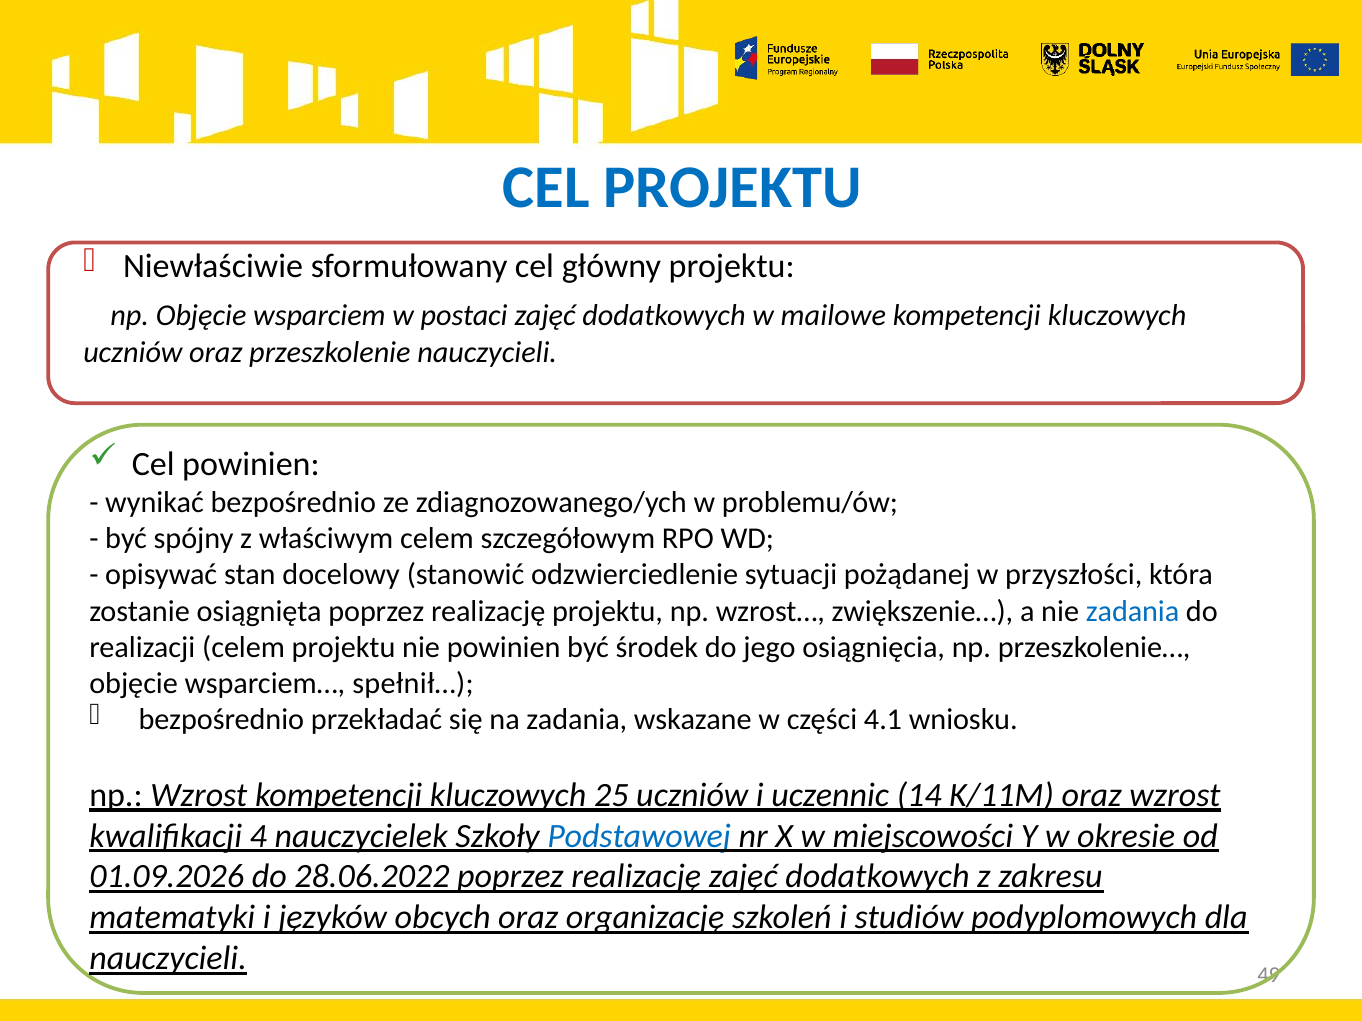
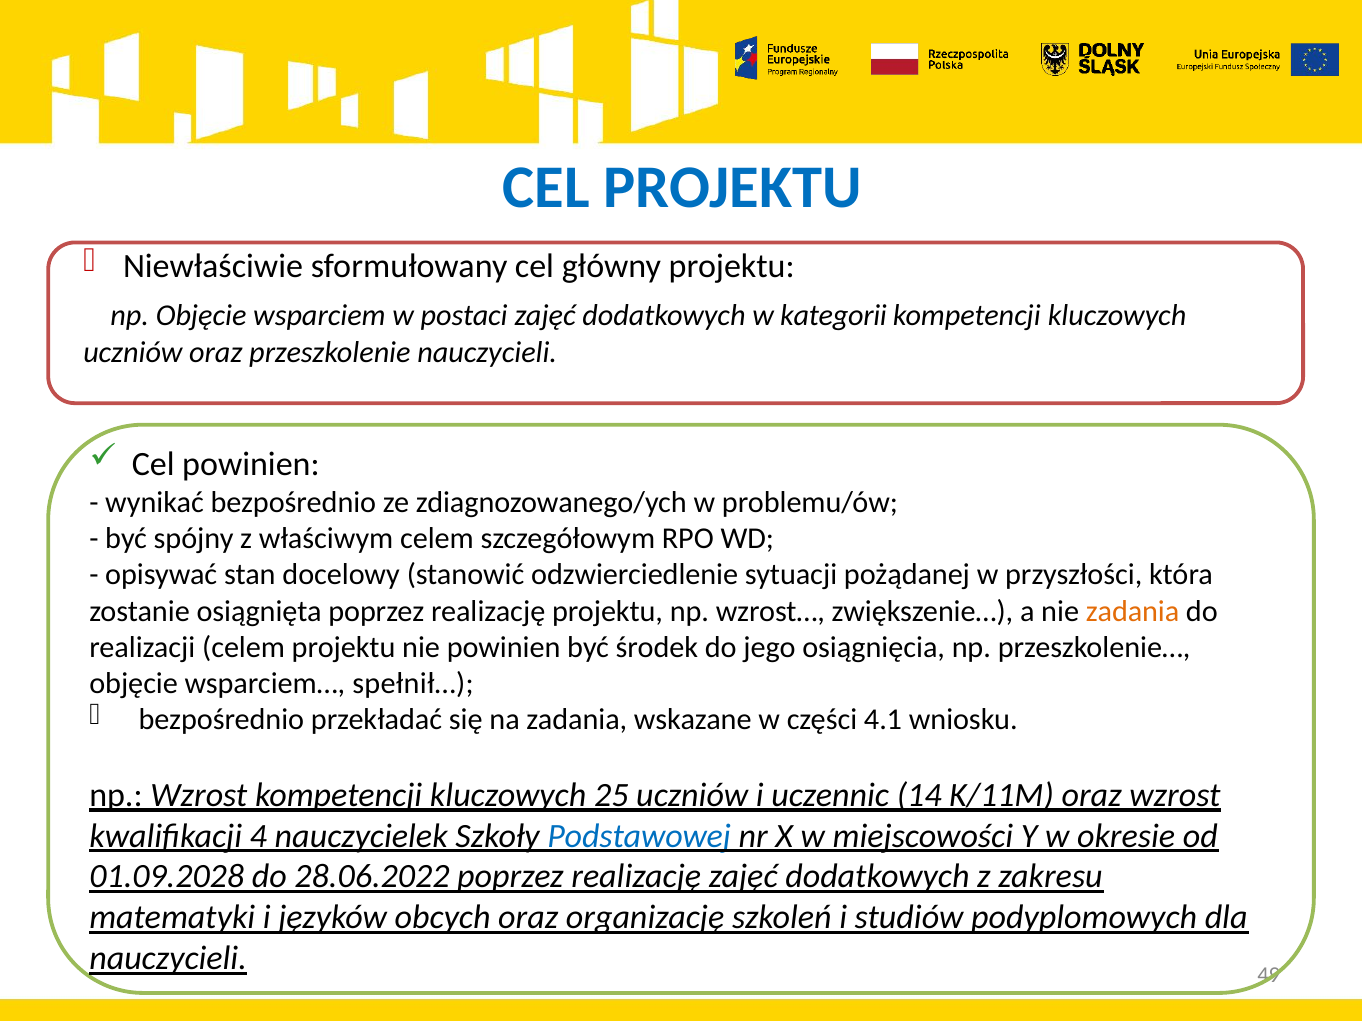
mailowe: mailowe -> kategorii
zadania at (1133, 611) colour: blue -> orange
01.09.2026: 01.09.2026 -> 01.09.2028
